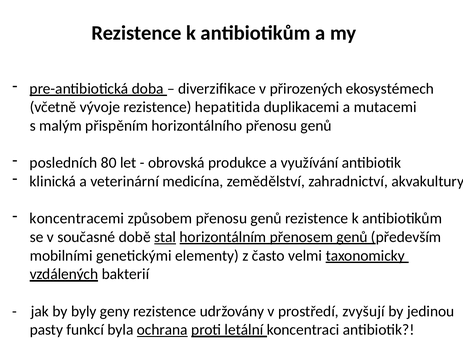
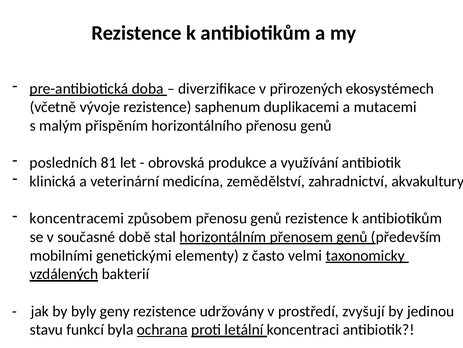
hepatitida: hepatitida -> saphenum
80: 80 -> 81
stal underline: present -> none
pasty: pasty -> stavu
